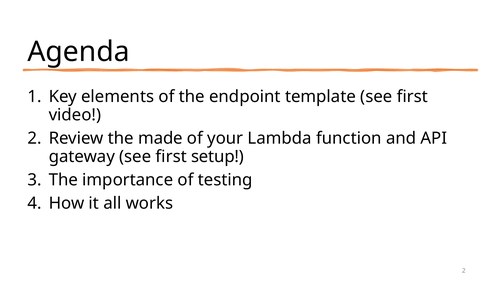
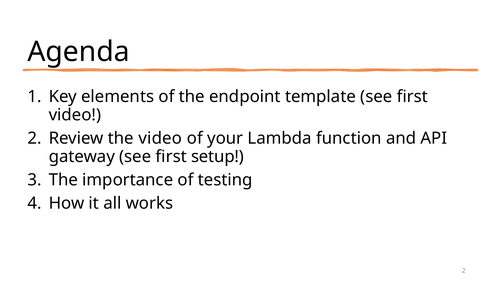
the made: made -> video
